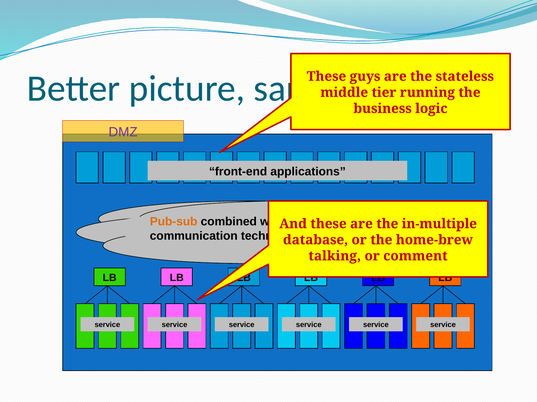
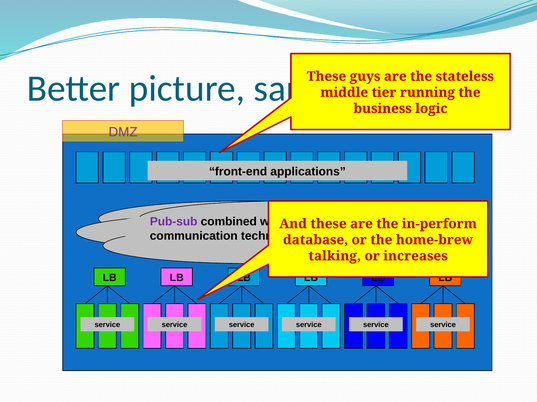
Pub-sub colour: orange -> purple
in-multiple: in-multiple -> in-perform
comment: comment -> increases
